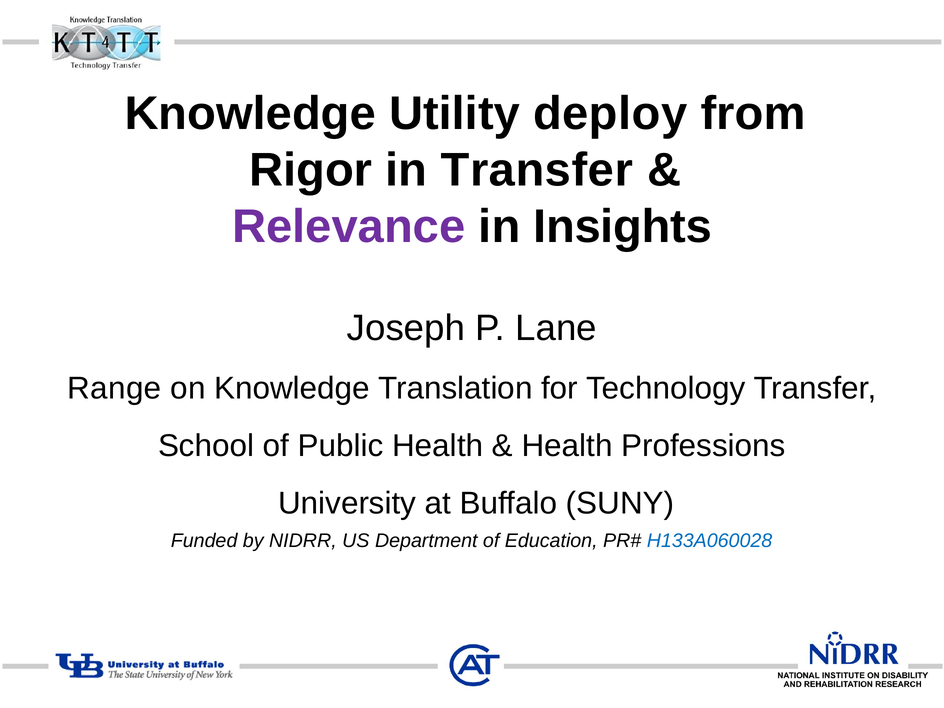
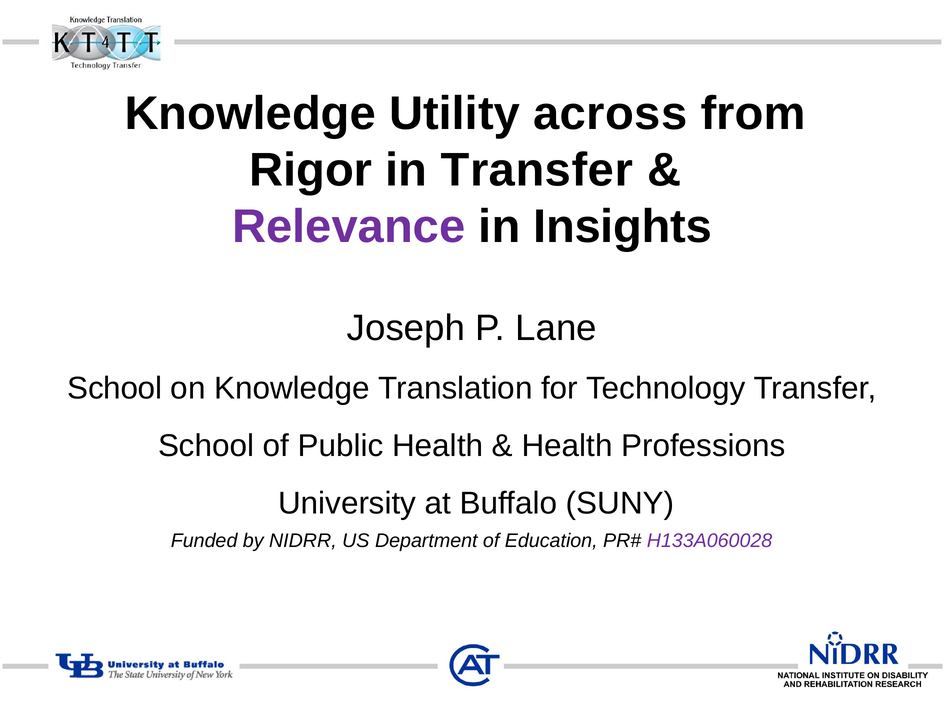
deploy: deploy -> across
Range at (114, 388): Range -> School
H133A060028 colour: blue -> purple
